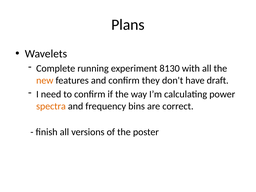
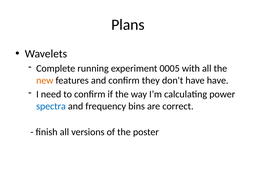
8130: 8130 -> 0005
have draft: draft -> have
spectra colour: orange -> blue
